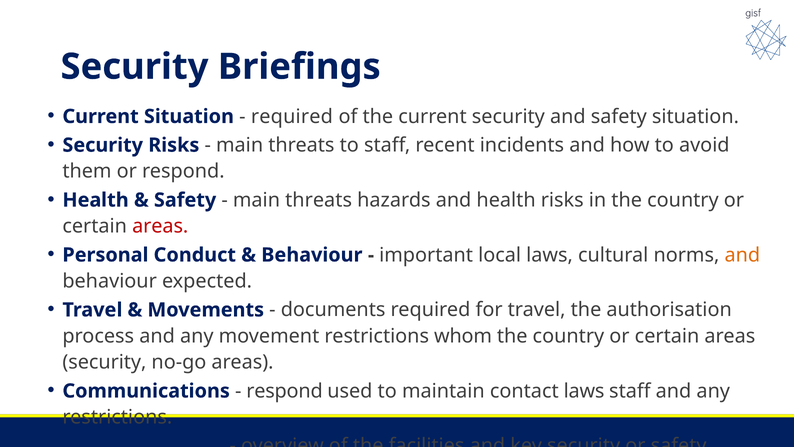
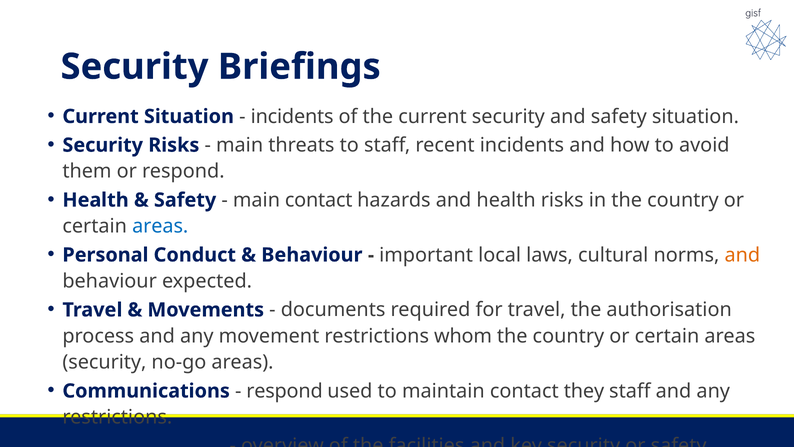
required at (292, 116): required -> incidents
threats at (319, 200): threats -> contact
areas at (160, 226) colour: red -> blue
contact laws: laws -> they
